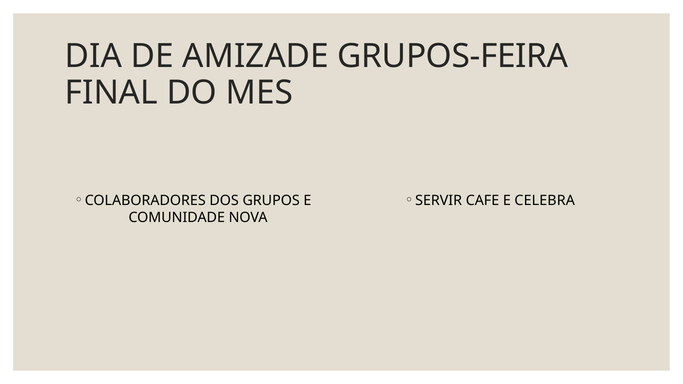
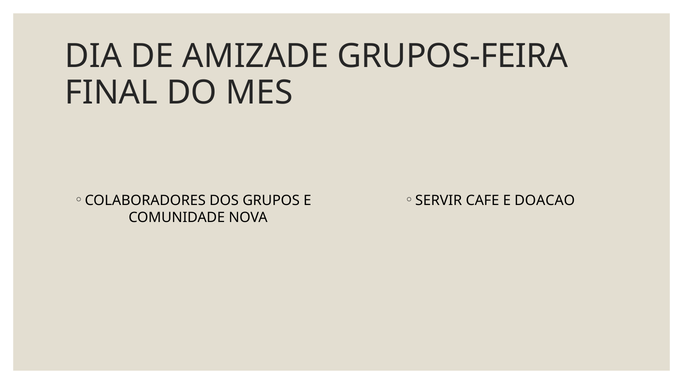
CELEBRA: CELEBRA -> DOACAO
